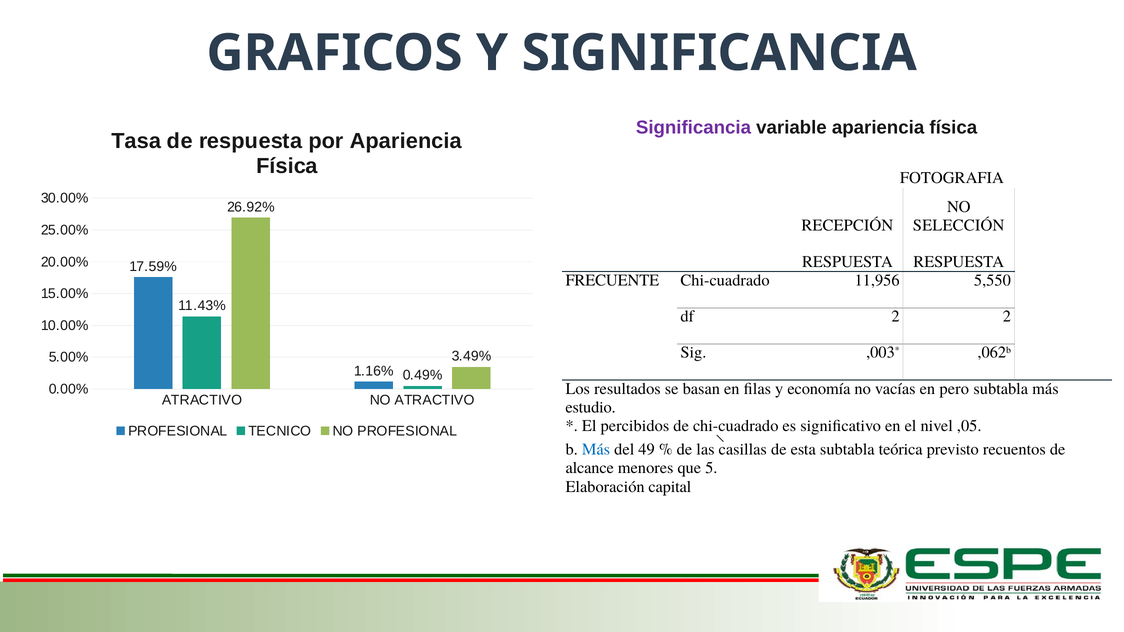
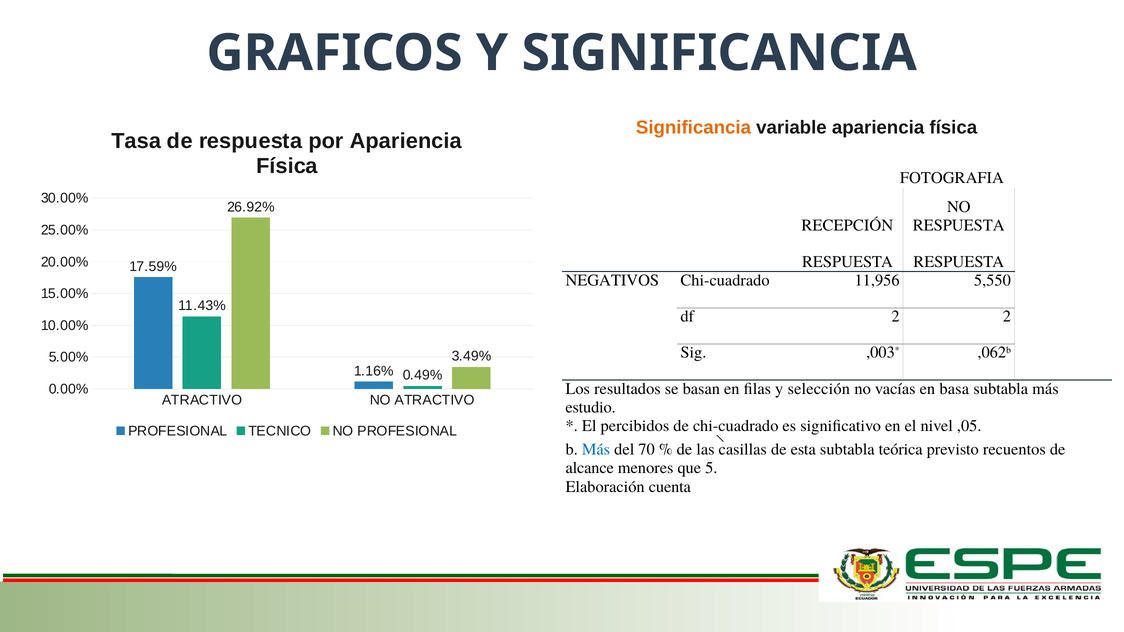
Significancia at (693, 127) colour: purple -> orange
SELECCIÓN at (959, 226): SELECCIÓN -> RESPUESTA
FRECUENTE: FRECUENTE -> NEGATIVOS
economía: economía -> selección
pero: pero -> basa
49: 49 -> 70
capital: capital -> cuenta
